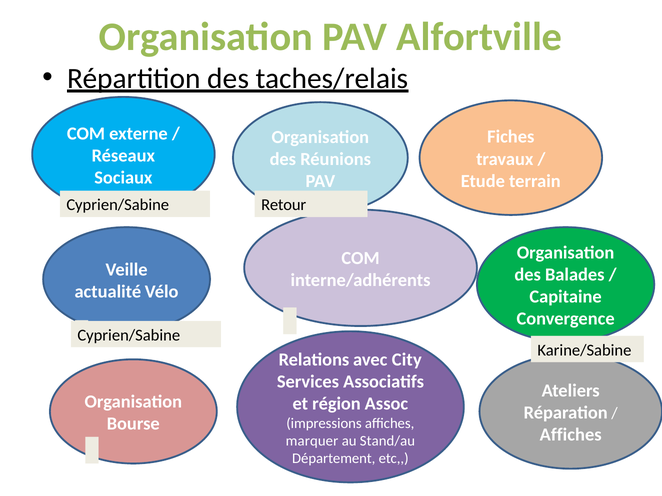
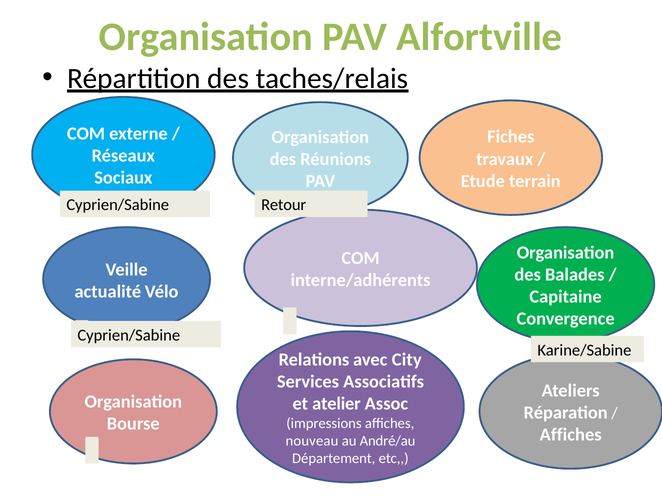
région: région -> atelier
marquer: marquer -> nouveau
Stand/au: Stand/au -> André/au
